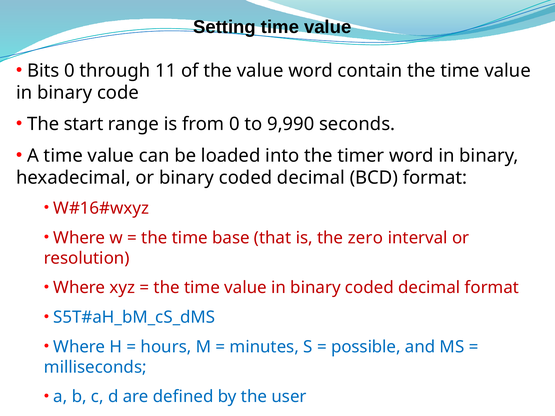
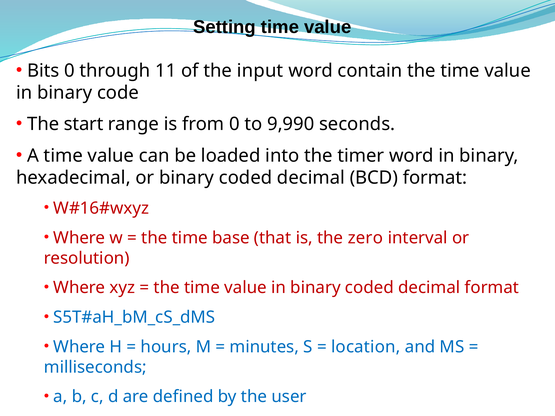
the value: value -> input
possible: possible -> location
